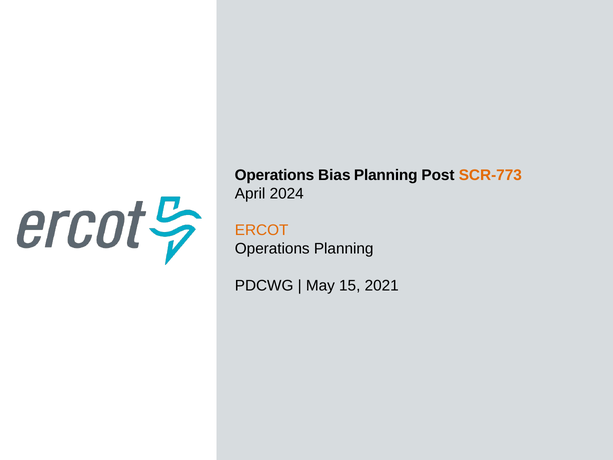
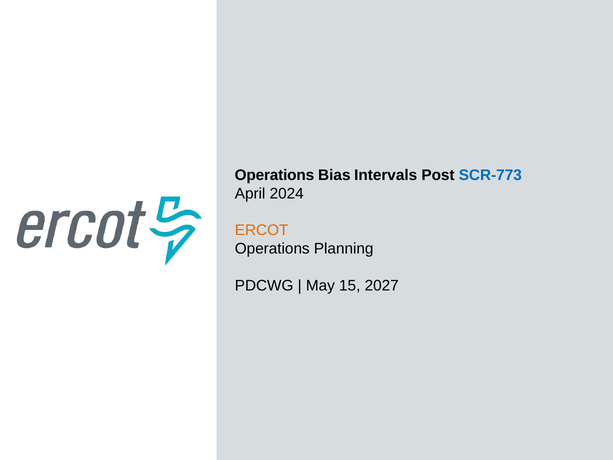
Bias Planning: Planning -> Intervals
SCR-773 colour: orange -> blue
2021: 2021 -> 2027
